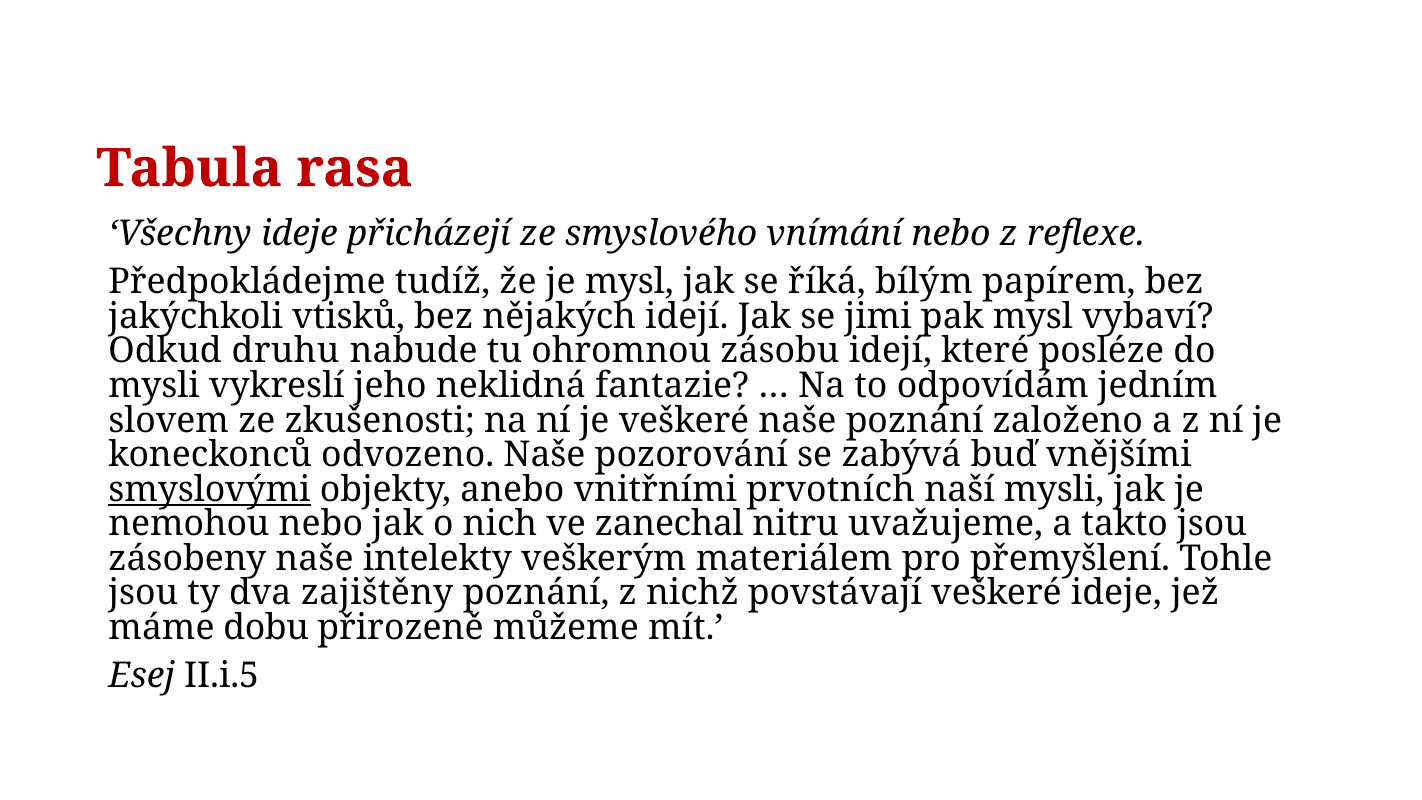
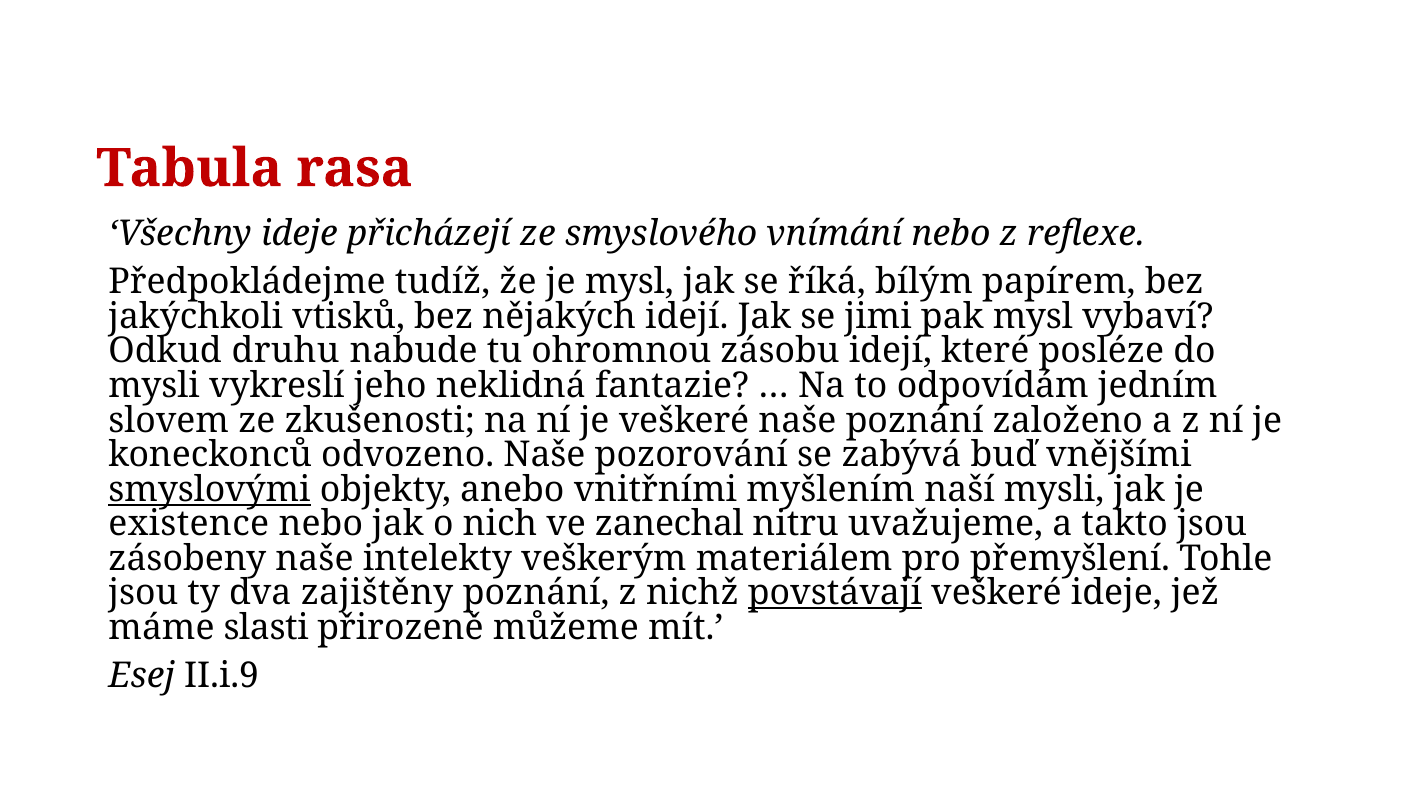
prvotních: prvotních -> myšlením
nemohou: nemohou -> existence
povstávají underline: none -> present
dobu: dobu -> slasti
II.i.5: II.i.5 -> II.i.9
